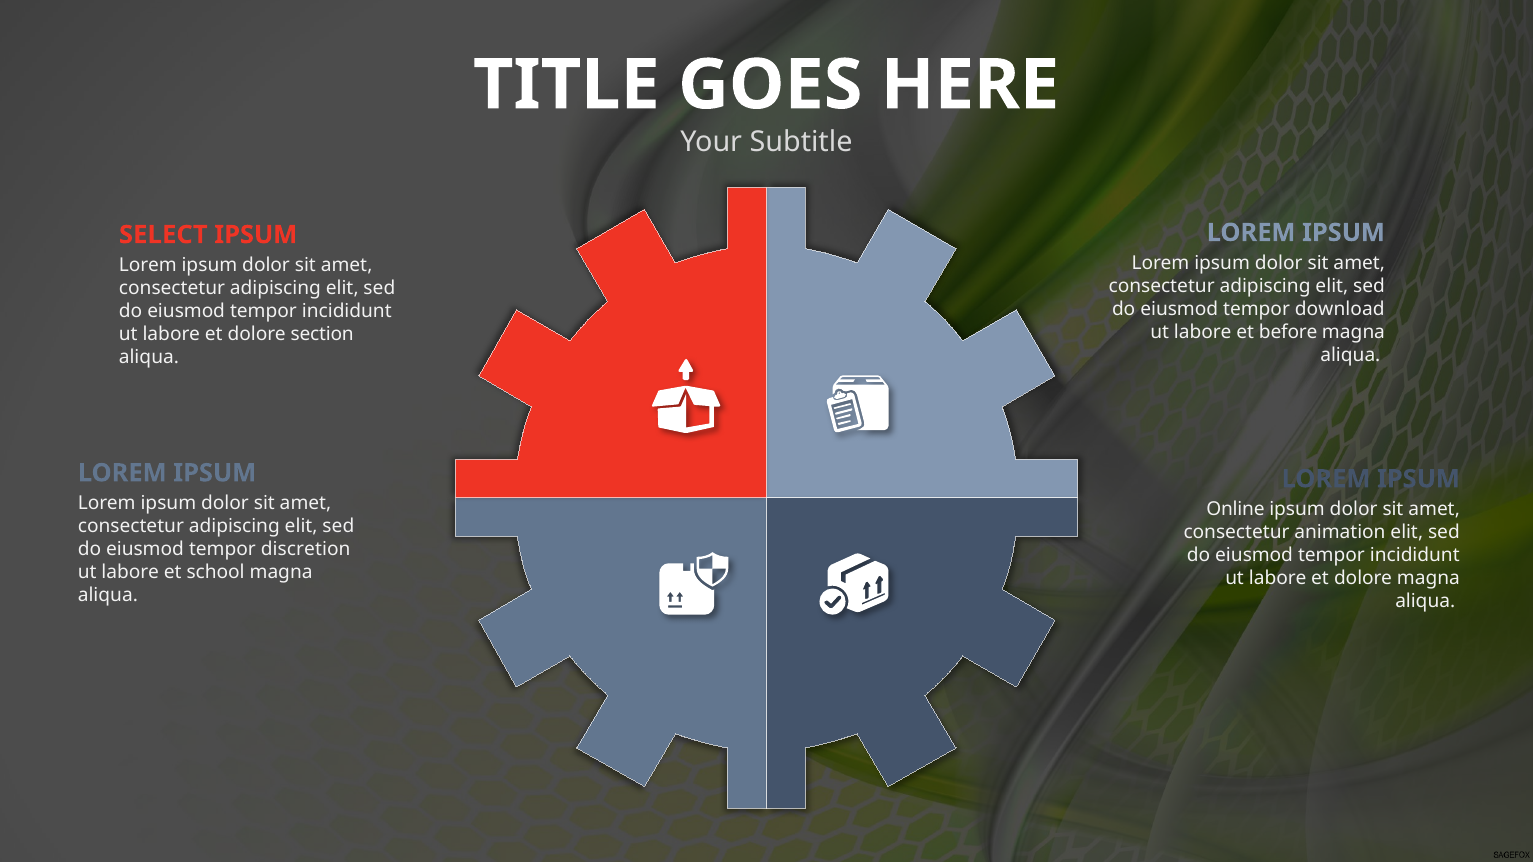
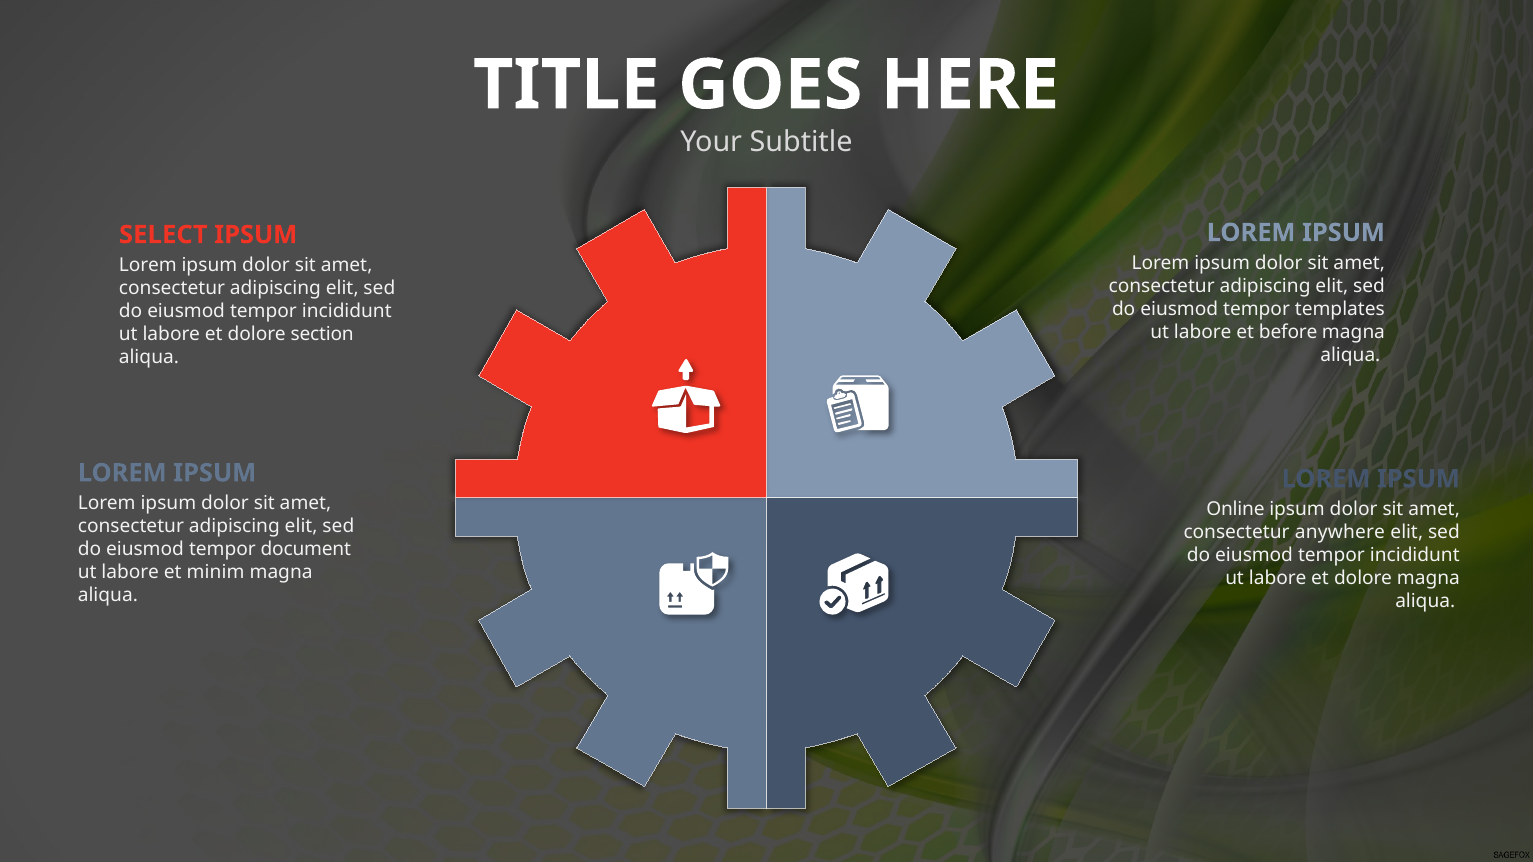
download: download -> templates
animation: animation -> anywhere
discretion: discretion -> document
school: school -> minim
